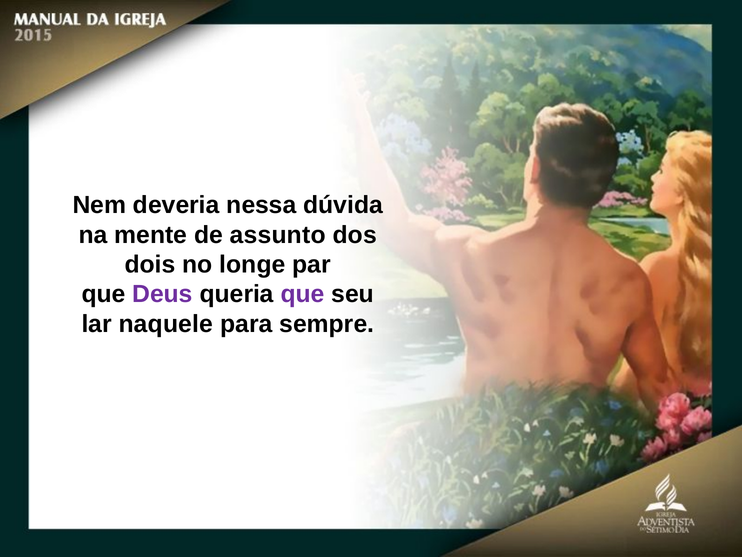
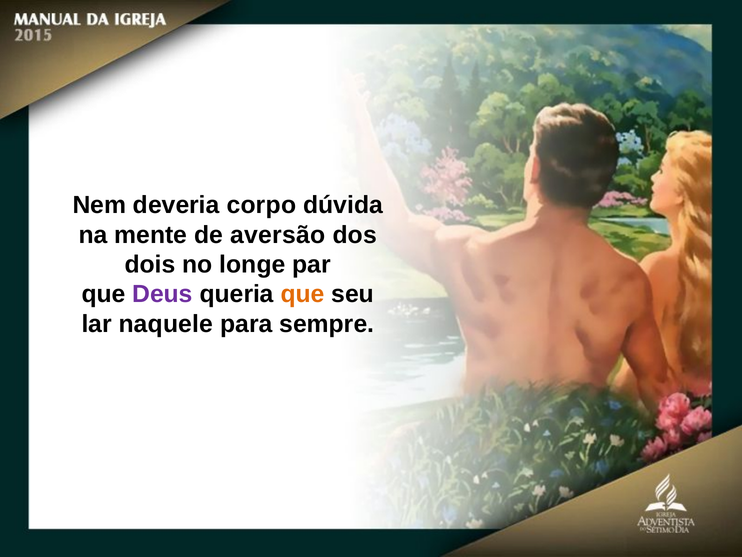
nessa: nessa -> corpo
assunto: assunto -> aversão
que at (303, 294) colour: purple -> orange
